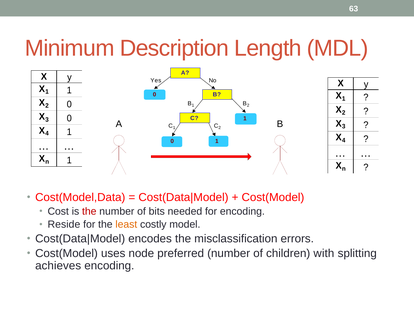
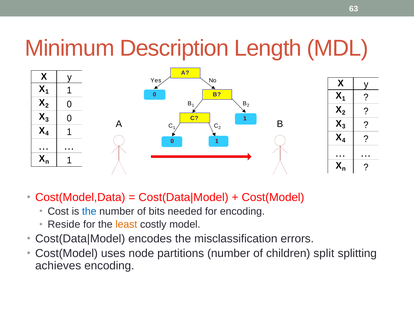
the at (89, 212) colour: red -> blue
preferred: preferred -> partitions
with: with -> split
